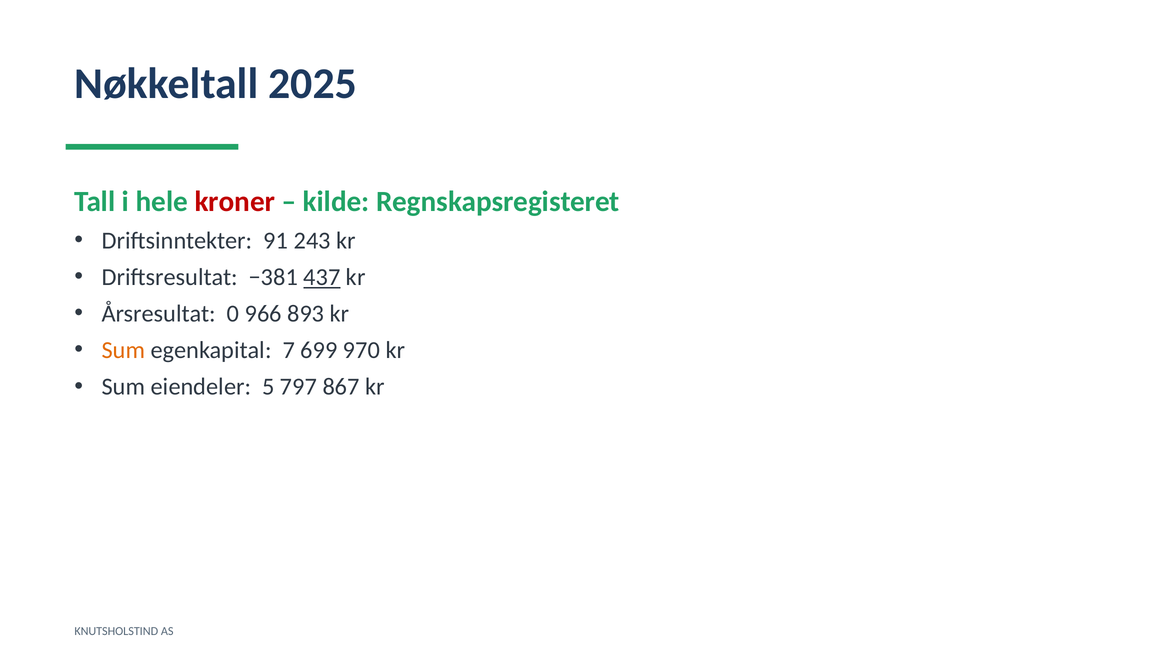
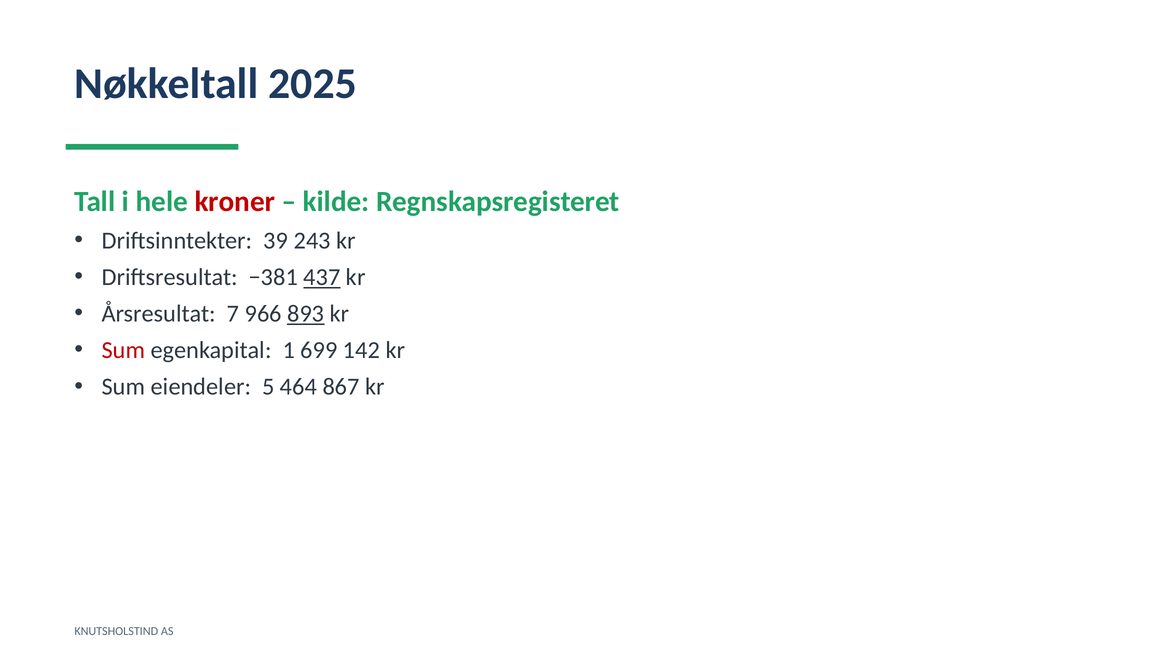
91: 91 -> 39
0: 0 -> 7
893 underline: none -> present
Sum at (123, 350) colour: orange -> red
7: 7 -> 1
970: 970 -> 142
797: 797 -> 464
